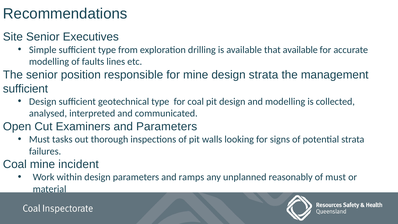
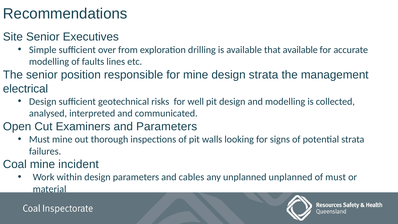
sufficient type: type -> over
sufficient at (25, 89): sufficient -> electrical
geotechnical type: type -> risks
for coal: coal -> well
Must tasks: tasks -> mine
ramps: ramps -> cables
unplanned reasonably: reasonably -> unplanned
